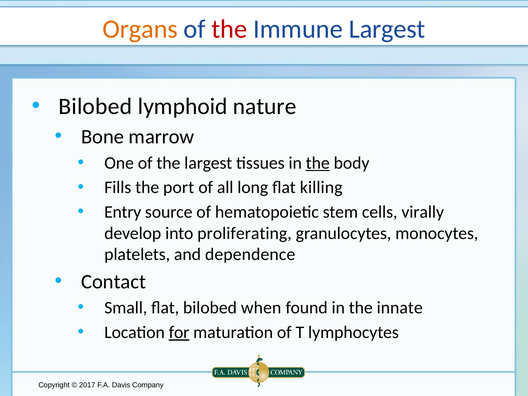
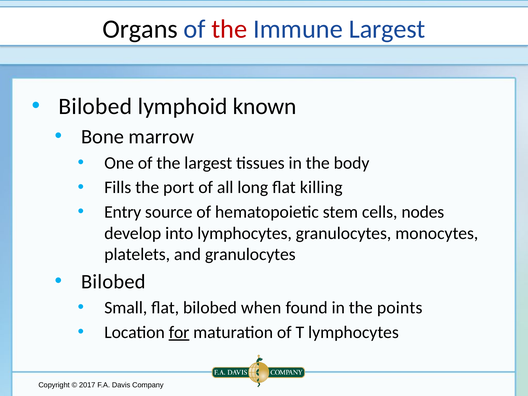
Organs colour: orange -> black
nature: nature -> known
the at (318, 163) underline: present -> none
virally: virally -> nodes
into proliferating: proliferating -> lymphocytes
and dependence: dependence -> granulocytes
Contact at (114, 282): Contact -> Bilobed
innate: innate -> points
